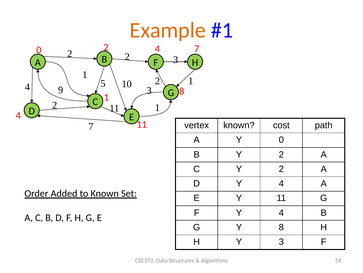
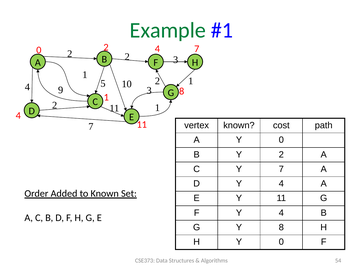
Example colour: orange -> green
C Y 2: 2 -> 7
H Y 3: 3 -> 0
